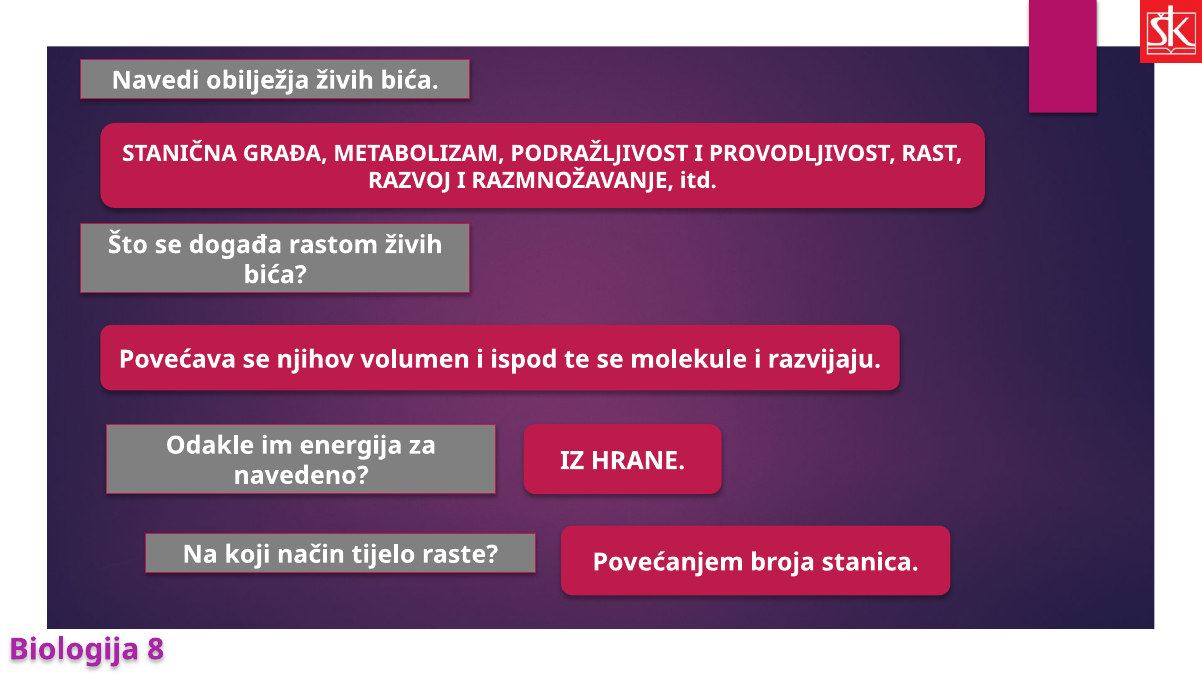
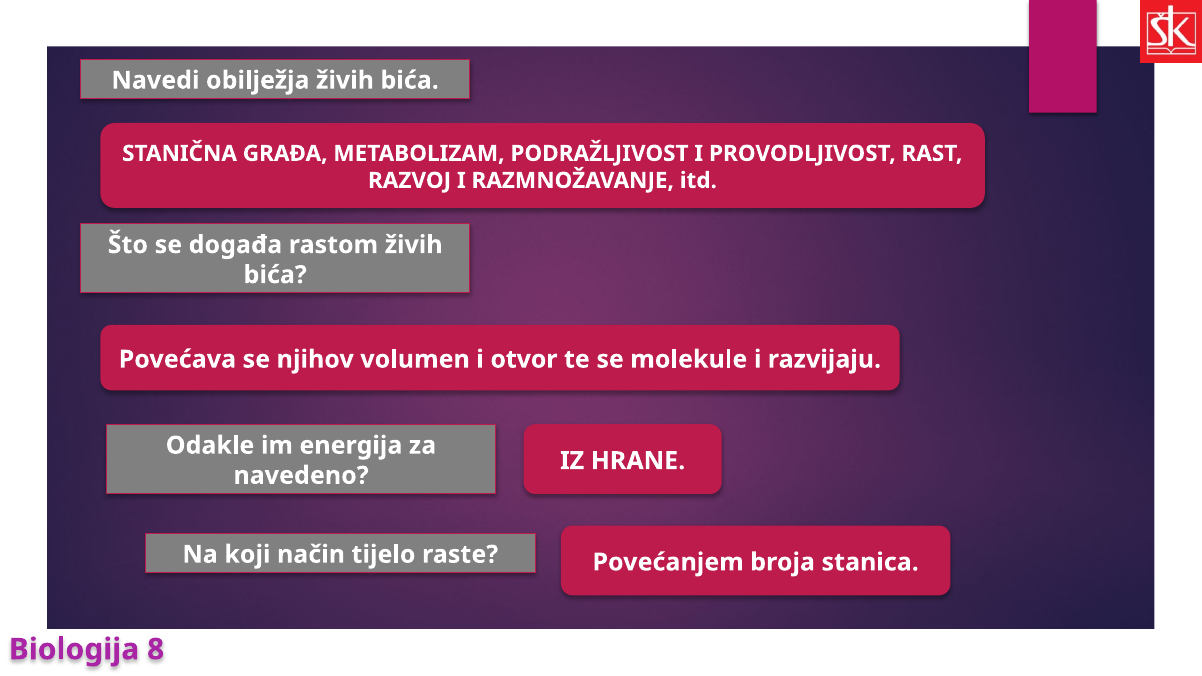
ispod: ispod -> otvor
